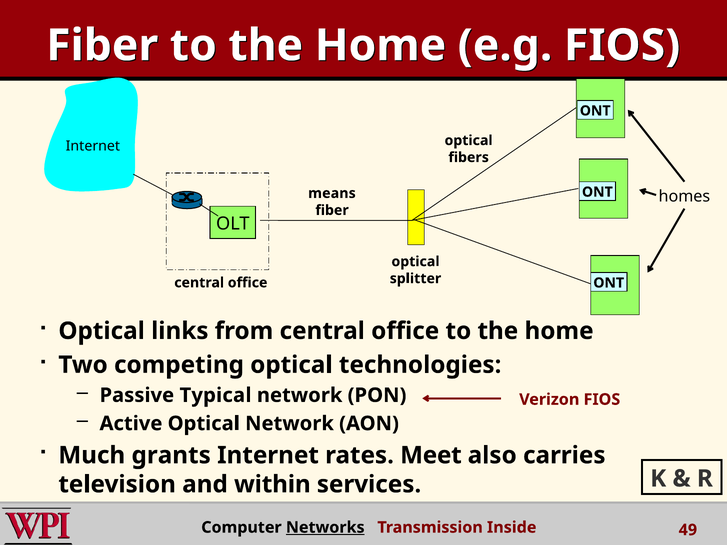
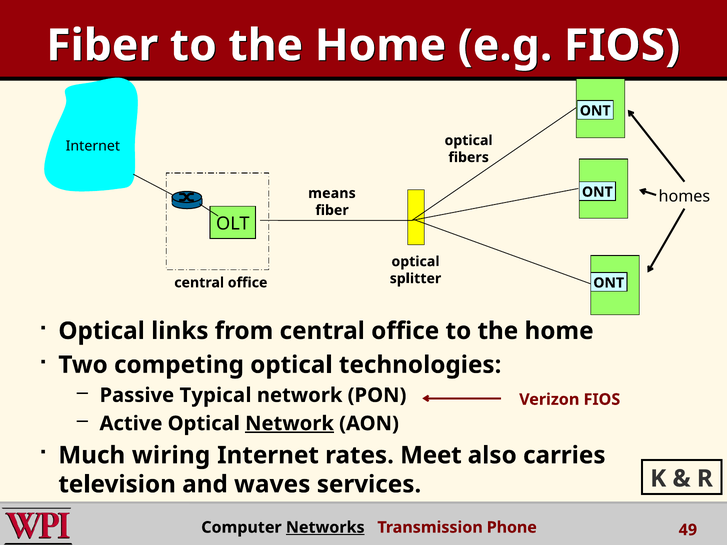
Network at (289, 424) underline: none -> present
grants: grants -> wiring
within: within -> waves
Inside: Inside -> Phone
